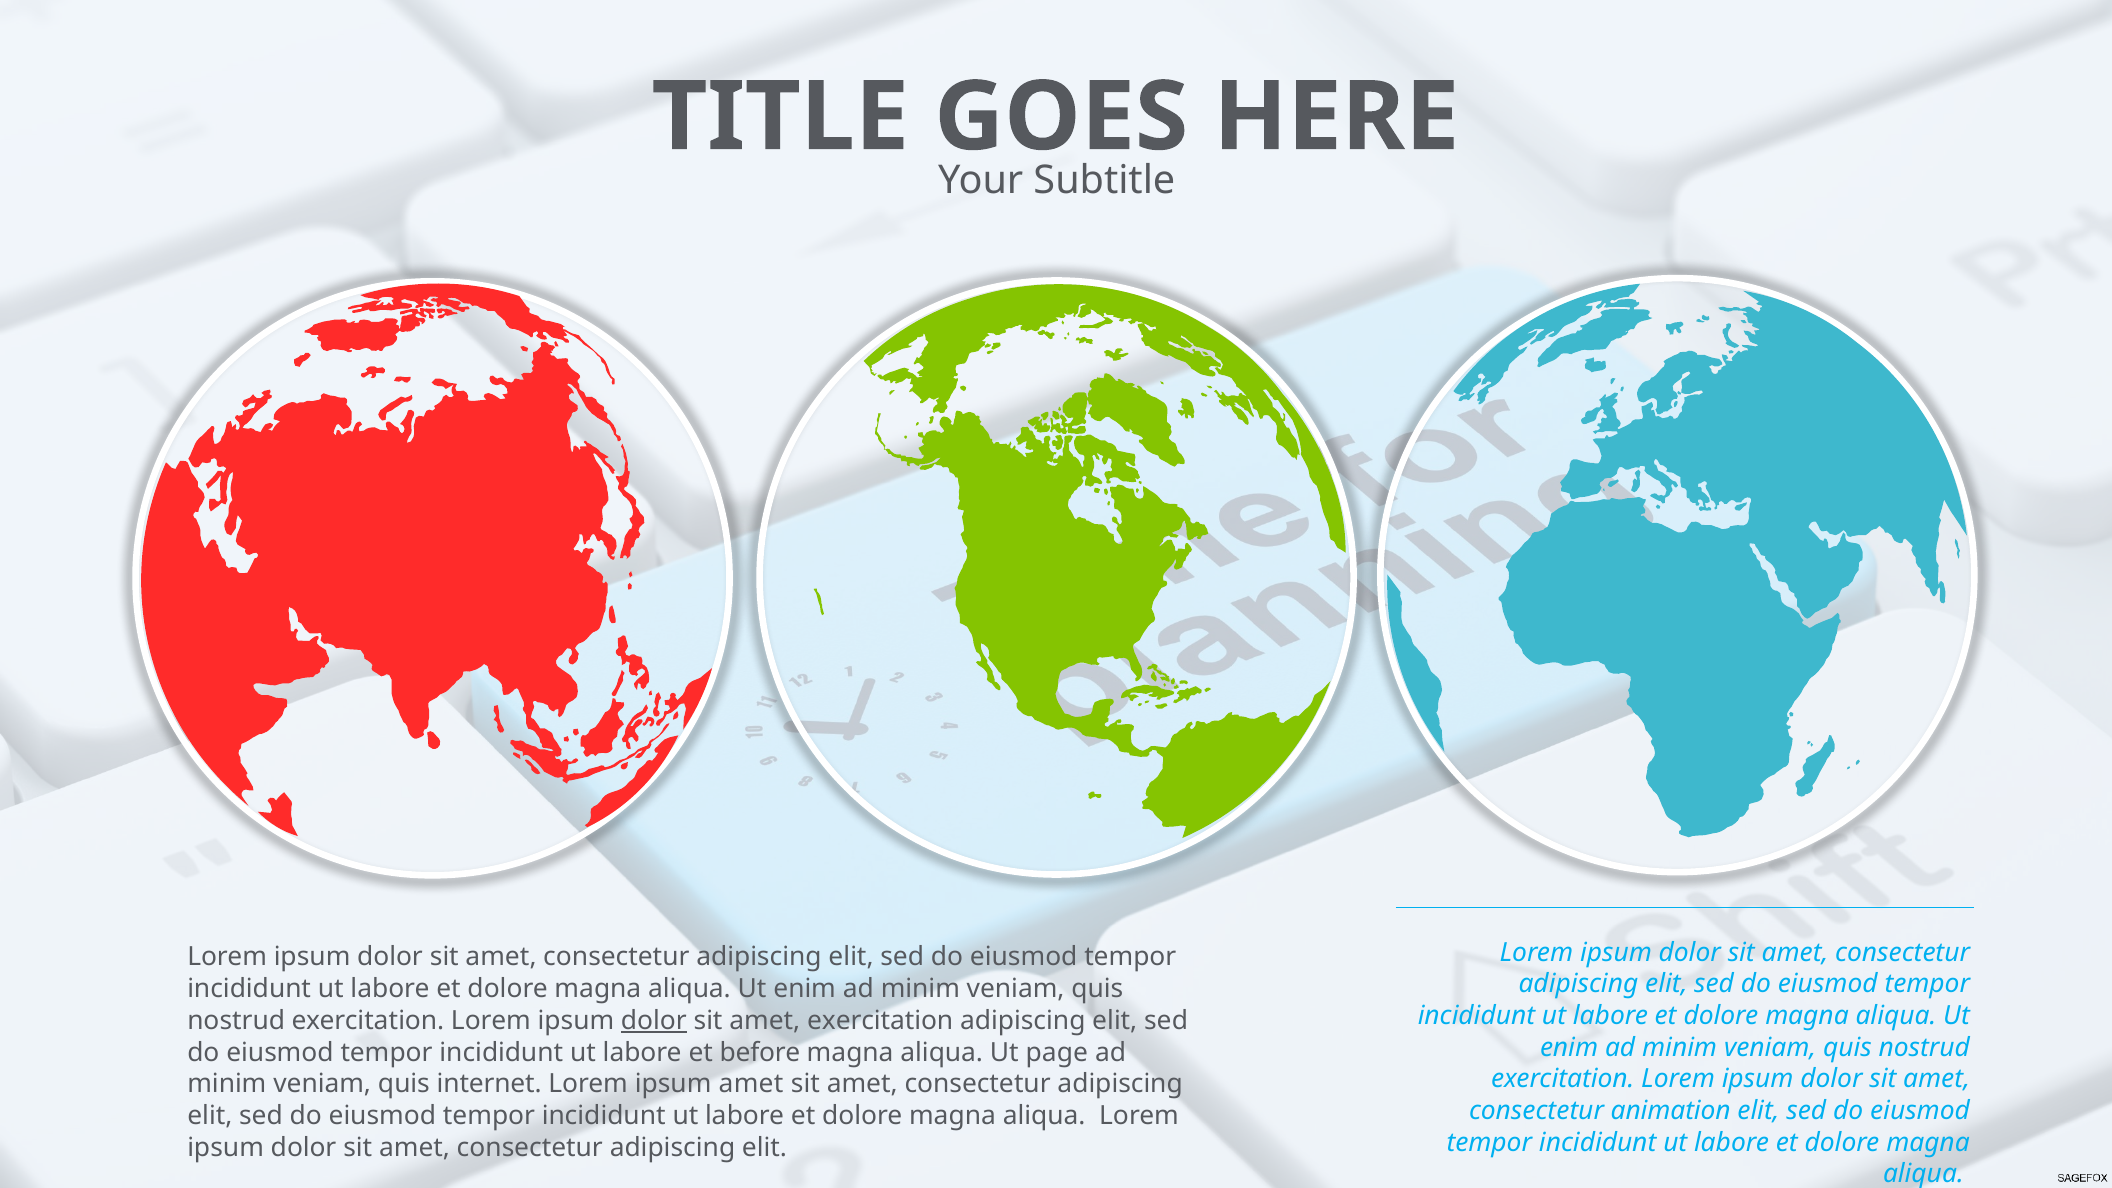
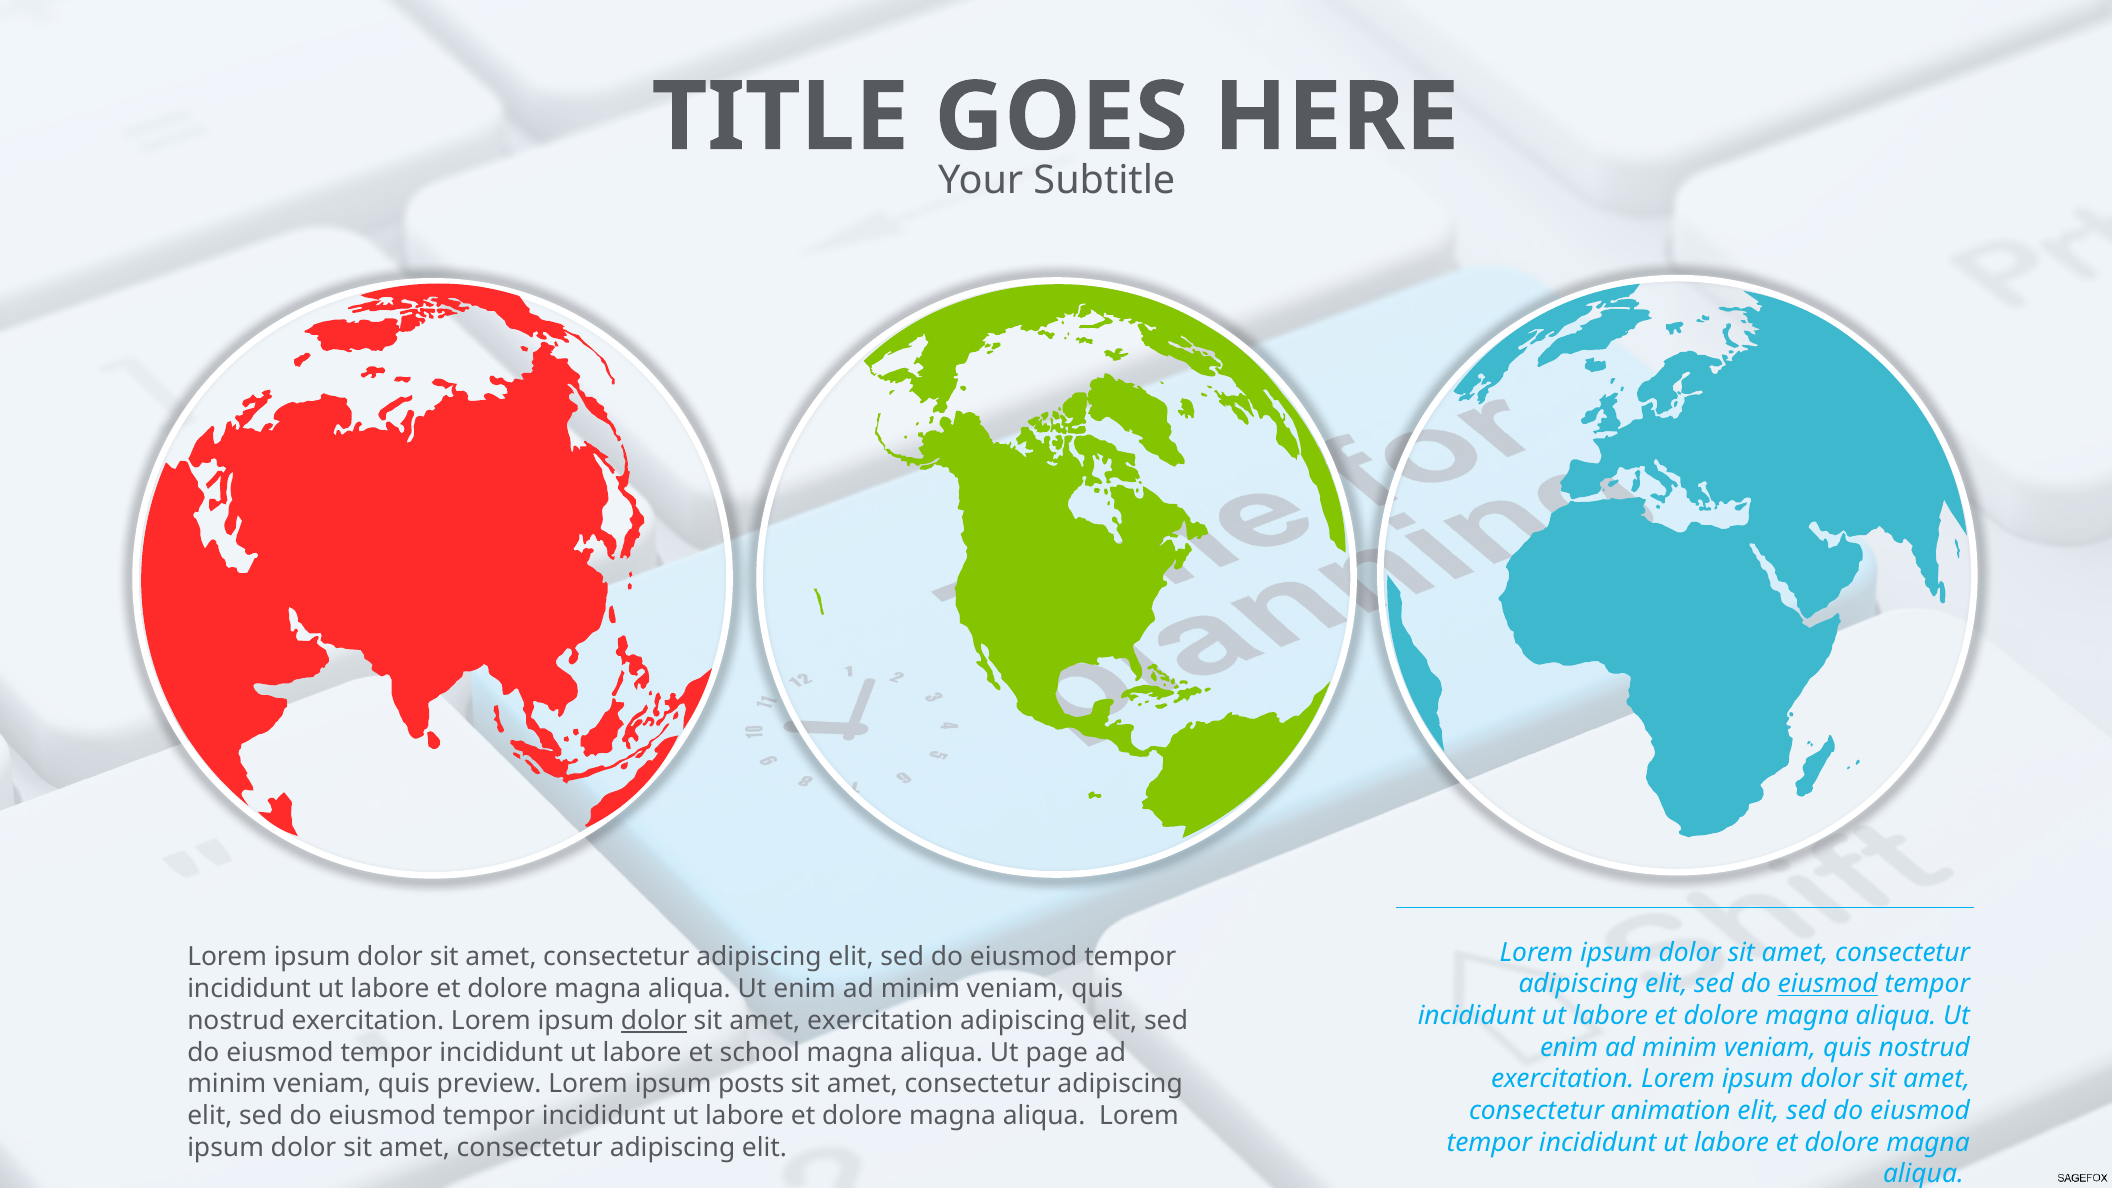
eiusmod at (1828, 984) underline: none -> present
before: before -> school
internet: internet -> preview
ipsum amet: amet -> posts
